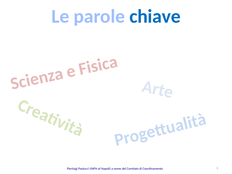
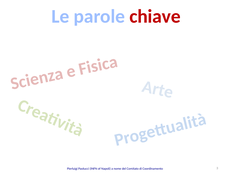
chiave colour: blue -> red
